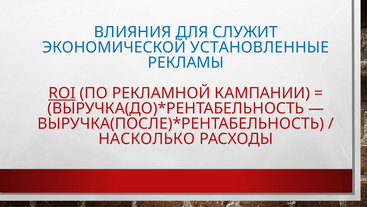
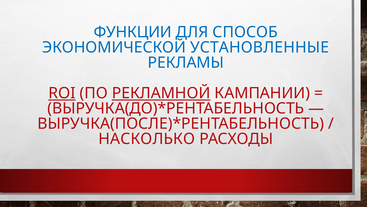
ВЛИЯНИЯ: ВЛИЯНИЯ -> ФУНКЦИИ
СЛУЖИТ: СЛУЖИТ -> СПОСОБ
РЕКЛАМНОЙ underline: none -> present
